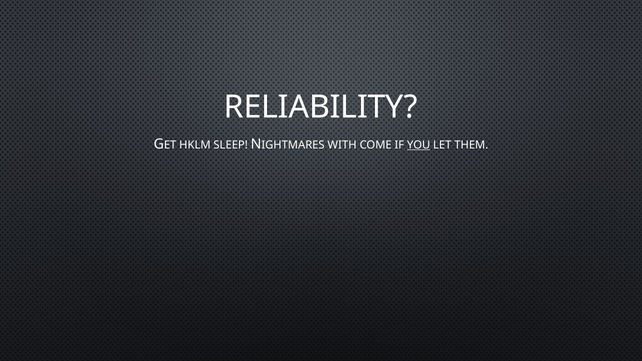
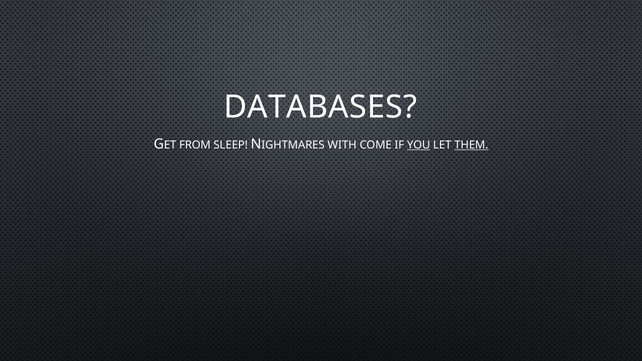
RELIABILITY: RELIABILITY -> DATABASES
HKLM: HKLM -> FROM
THEM underline: none -> present
